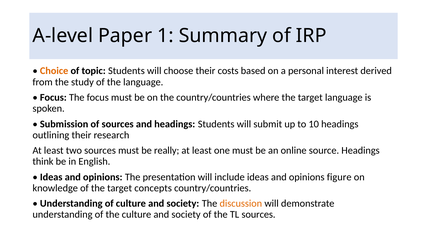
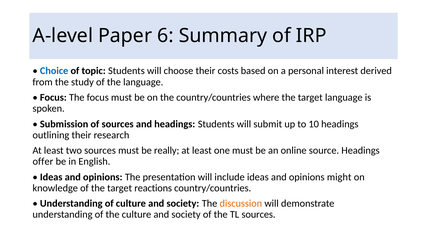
1: 1 -> 6
Choice colour: orange -> blue
think: think -> offer
figure: figure -> might
concepts: concepts -> reactions
